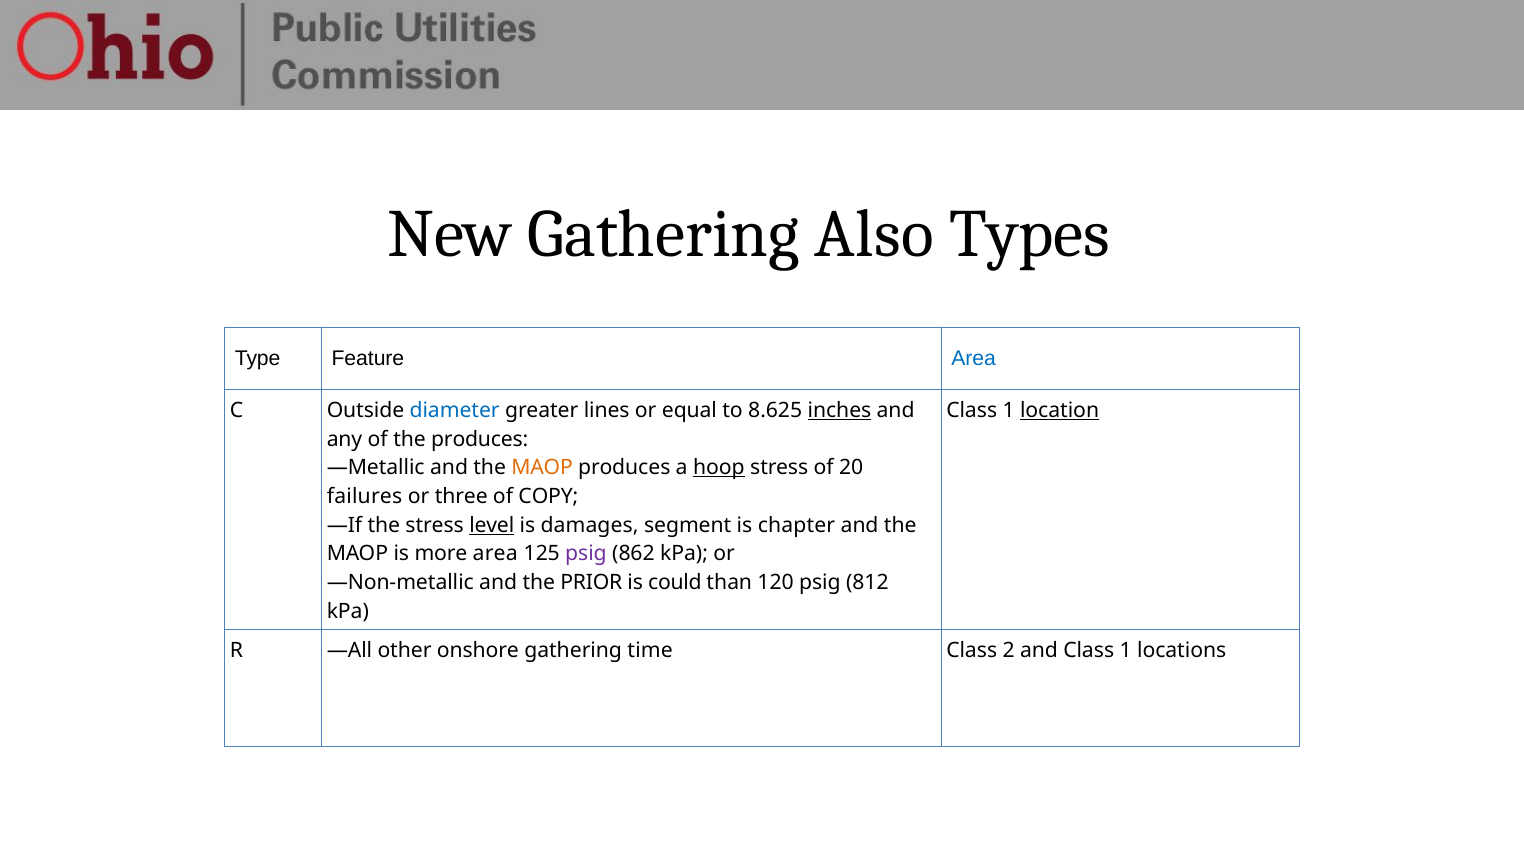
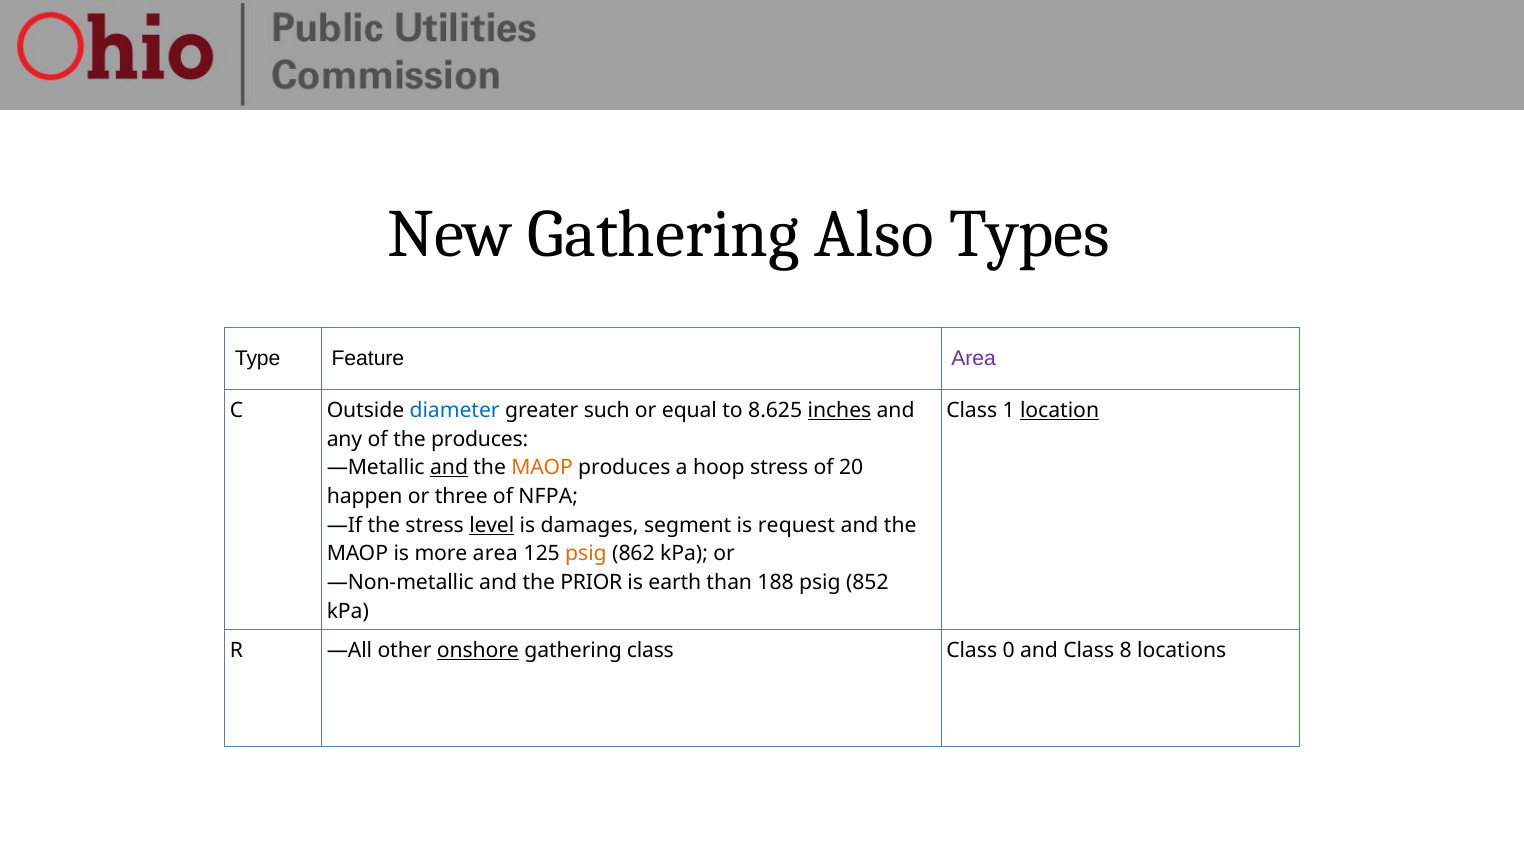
Area at (974, 359) colour: blue -> purple
lines: lines -> such
and at (449, 468) underline: none -> present
hoop underline: present -> none
failures: failures -> happen
COPY: COPY -> NFPA
chapter: chapter -> request
psig at (586, 554) colour: purple -> orange
could: could -> earth
120: 120 -> 188
812: 812 -> 852
onshore underline: none -> present
gathering time: time -> class
2: 2 -> 0
and Class 1: 1 -> 8
